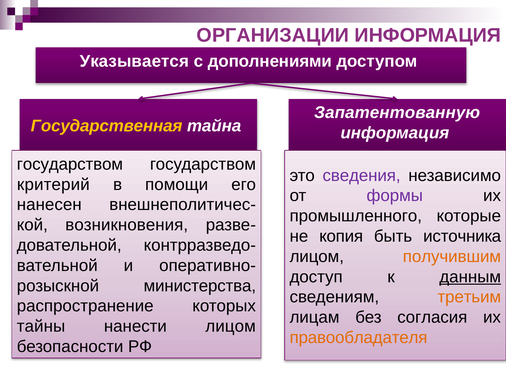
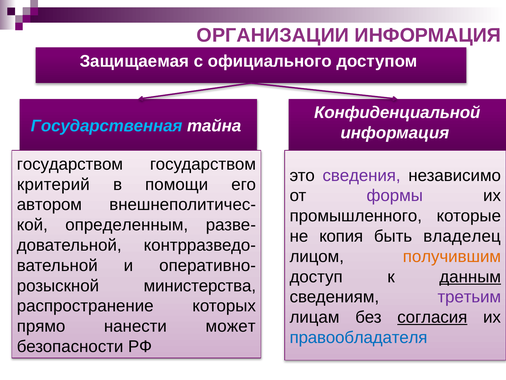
Указывается: Указывается -> Защищаемая
дополнениями: дополнениями -> официального
Запатентованную: Запатентованную -> Конфиденциальной
Государственная colour: yellow -> light blue
нанесен: нанесен -> автором
возникновения: возникновения -> определенным
источника: источника -> владелец
третьим colour: orange -> purple
согласия underline: none -> present
тайны: тайны -> прямо
нанести лицом: лицом -> может
правообладателя colour: orange -> blue
